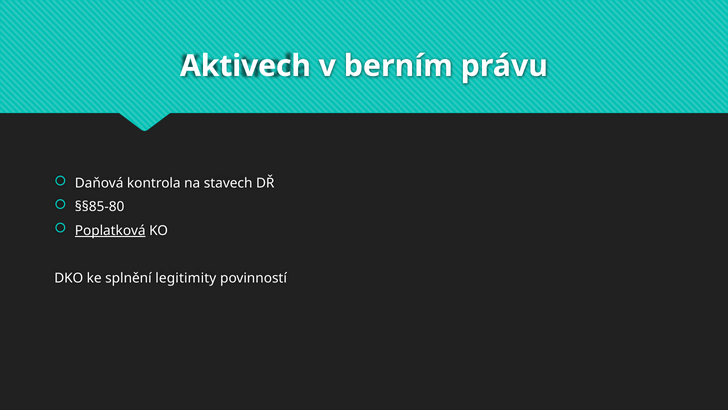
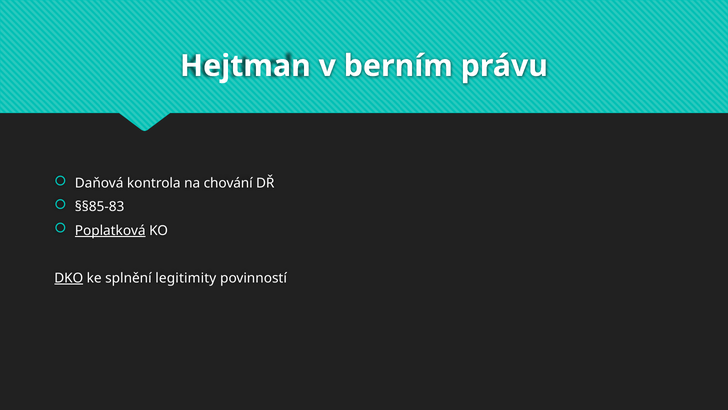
Aktivech: Aktivech -> Hejtman
stavech: stavech -> chování
§§85-80: §§85-80 -> §§85-83
DKO underline: none -> present
